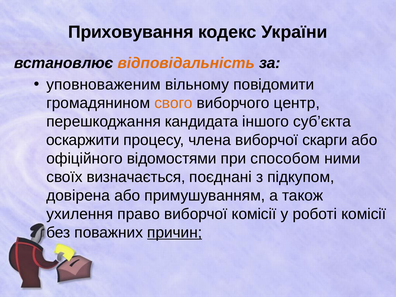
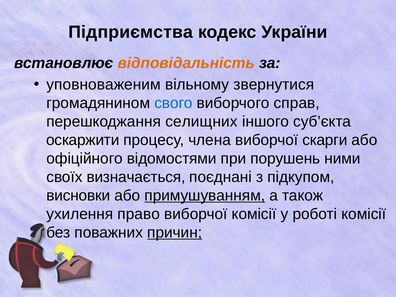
Приховування: Приховування -> Підприємства
повідомити: повідомити -> звернутися
свого colour: orange -> blue
центр: центр -> справ
кандидата: кандидата -> селищних
способом: способом -> порушень
довірена: довірена -> висновки
примушуванням underline: none -> present
